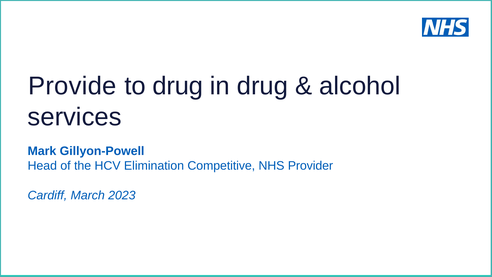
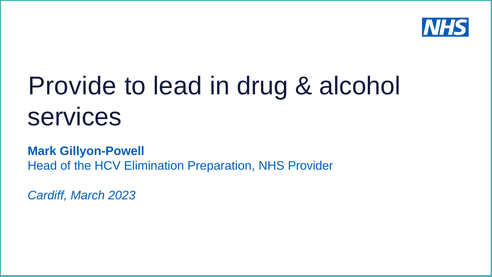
to drug: drug -> lead
Competitive: Competitive -> Preparation
